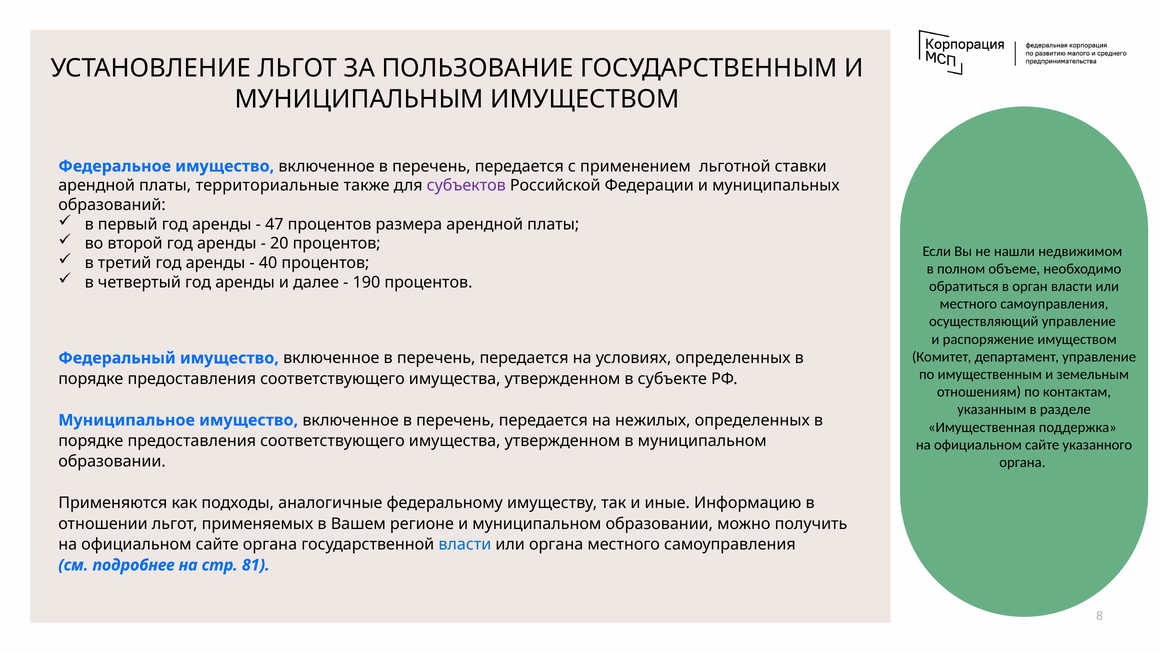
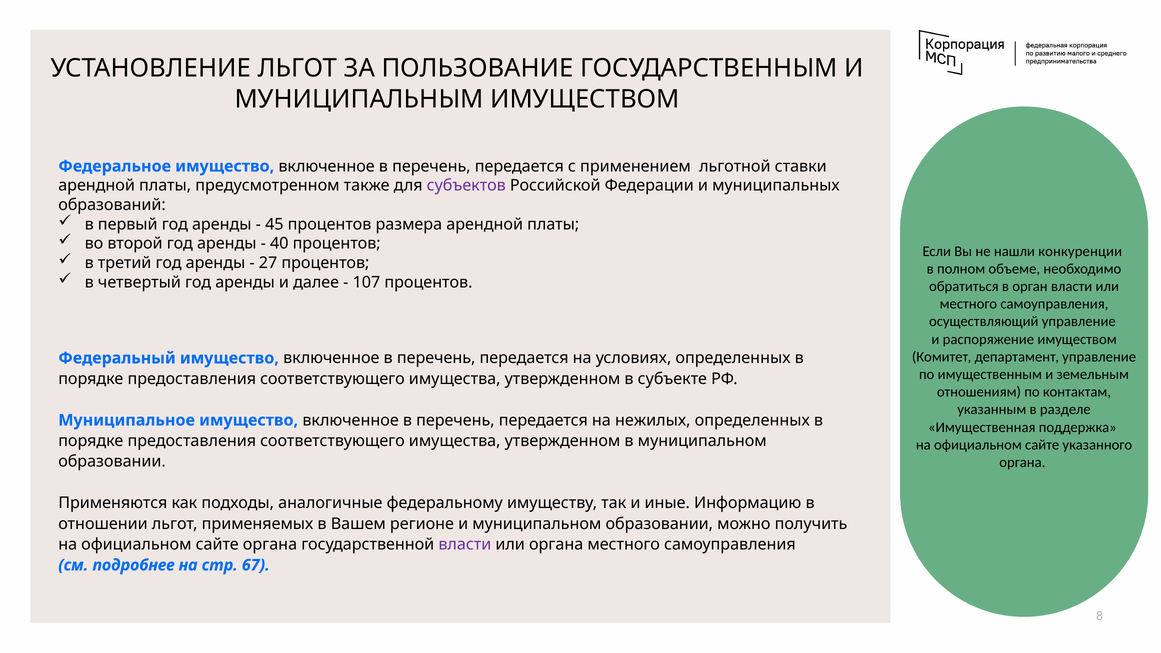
территориальные: территориальные -> предусмотренном
47: 47 -> 45
20: 20 -> 40
недвижимом: недвижимом -> конкуренции
40: 40 -> 27
190: 190 -> 107
власти at (465, 545) colour: blue -> purple
81: 81 -> 67
